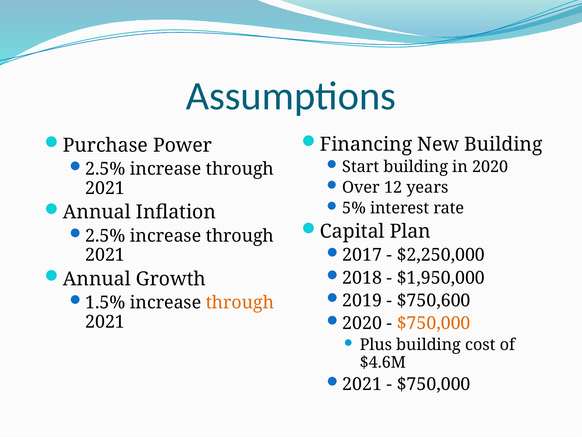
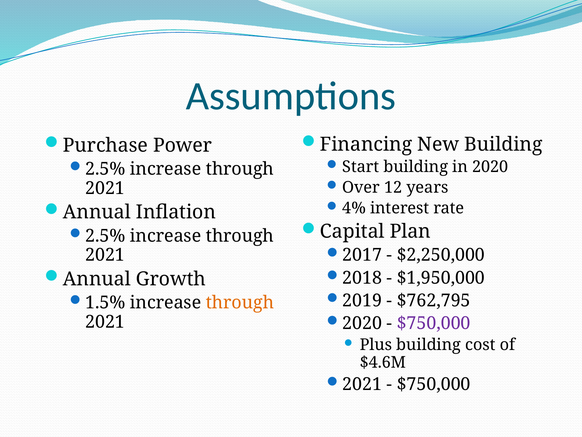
5%: 5% -> 4%
$750,600: $750,600 -> $762,795
$750,000 at (434, 323) colour: orange -> purple
